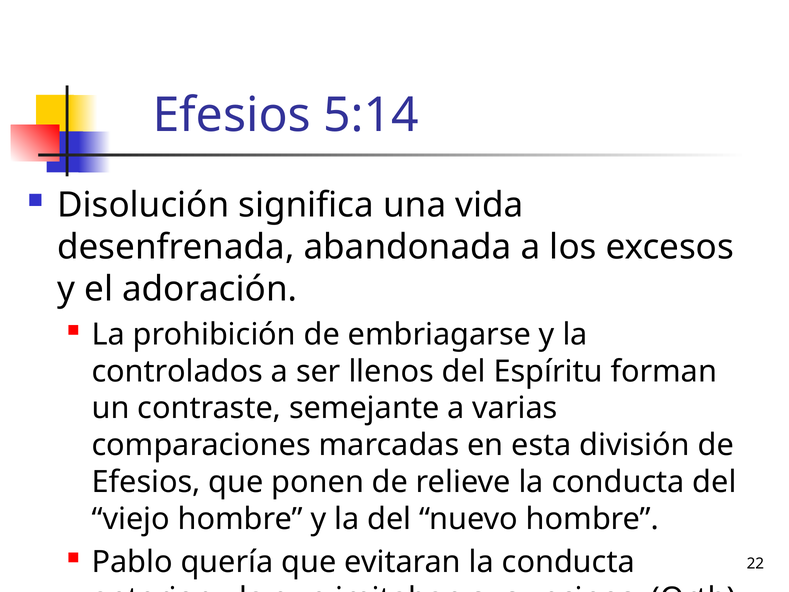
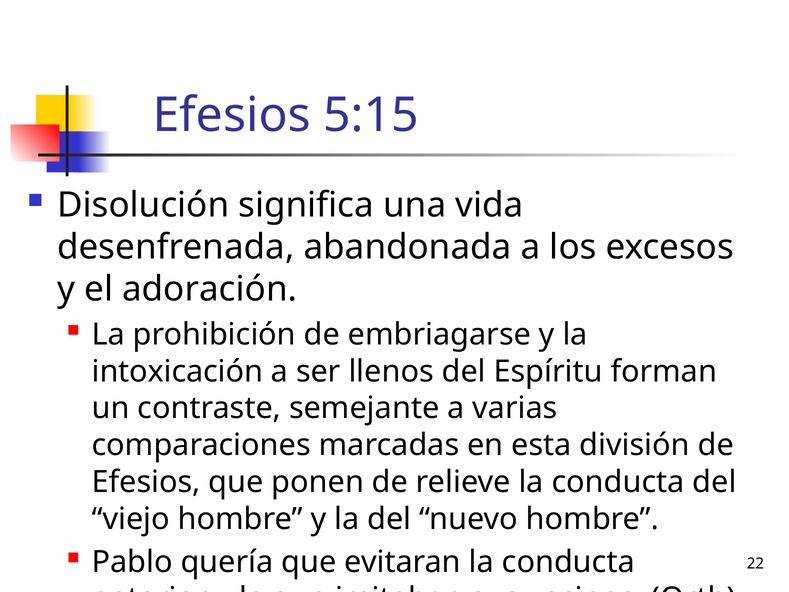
5:14: 5:14 -> 5:15
controlados: controlados -> intoxicación
